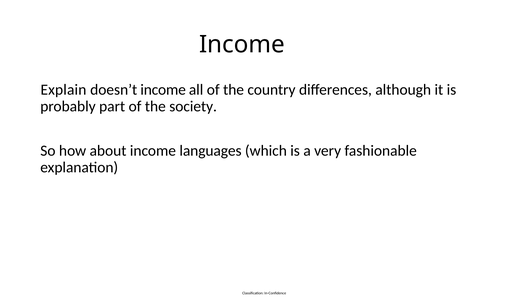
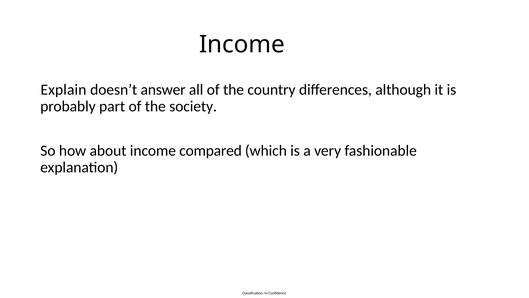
doesn’t income: income -> answer
languages: languages -> compared
